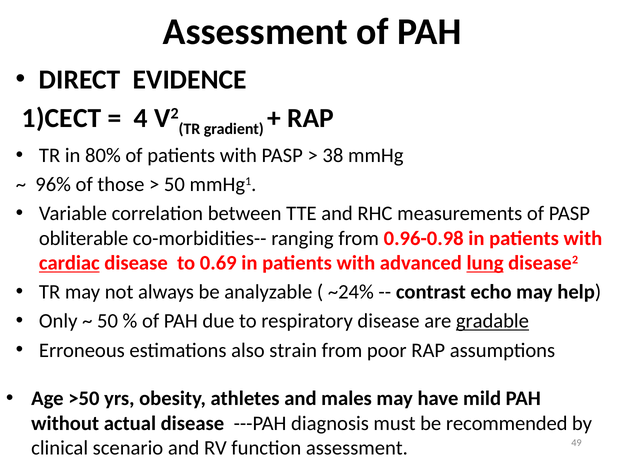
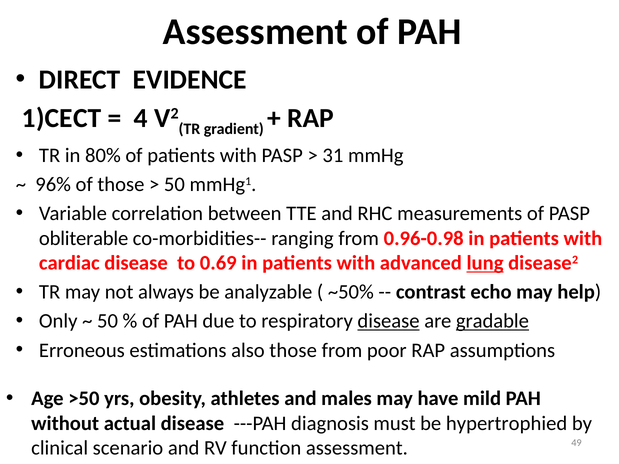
38: 38 -> 31
cardiac underline: present -> none
~24%: ~24% -> ~50%
disease at (389, 321) underline: none -> present
also strain: strain -> those
recommended: recommended -> hypertrophied
